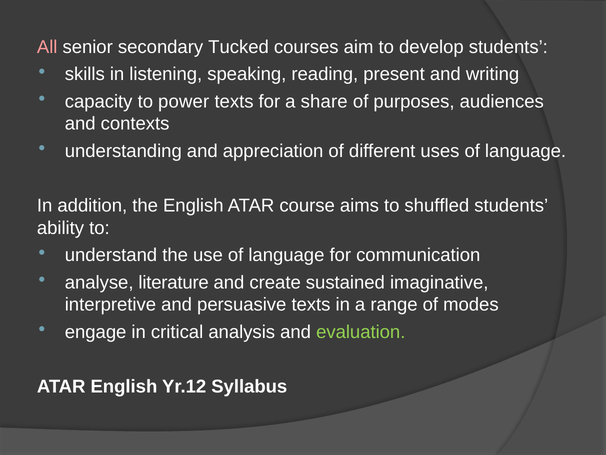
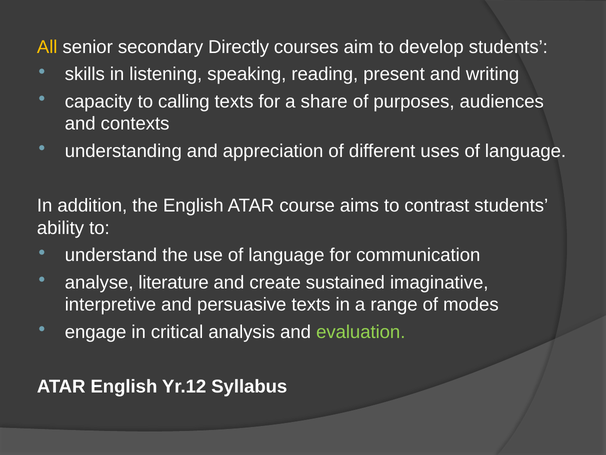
All colour: pink -> yellow
Tucked: Tucked -> Directly
power: power -> calling
shuffled: shuffled -> contrast
